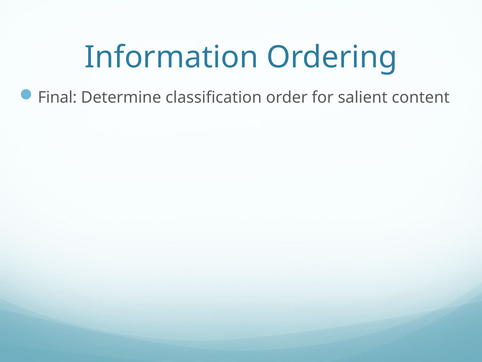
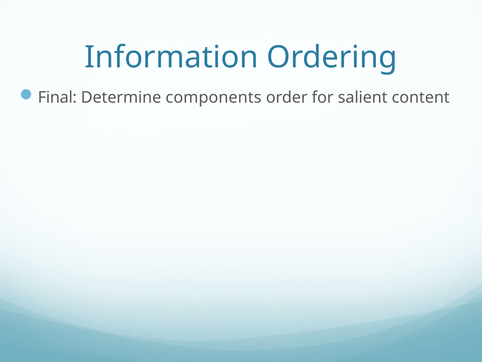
classification: classification -> components
